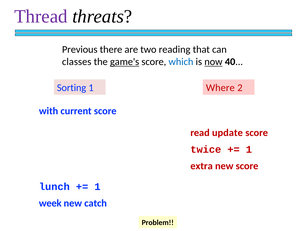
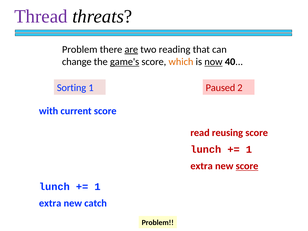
Previous at (80, 49): Previous -> Problem
are underline: none -> present
classes: classes -> change
which colour: blue -> orange
Where: Where -> Paused
update: update -> reusing
twice at (206, 149): twice -> lunch
score at (247, 166) underline: none -> present
week at (50, 203): week -> extra
